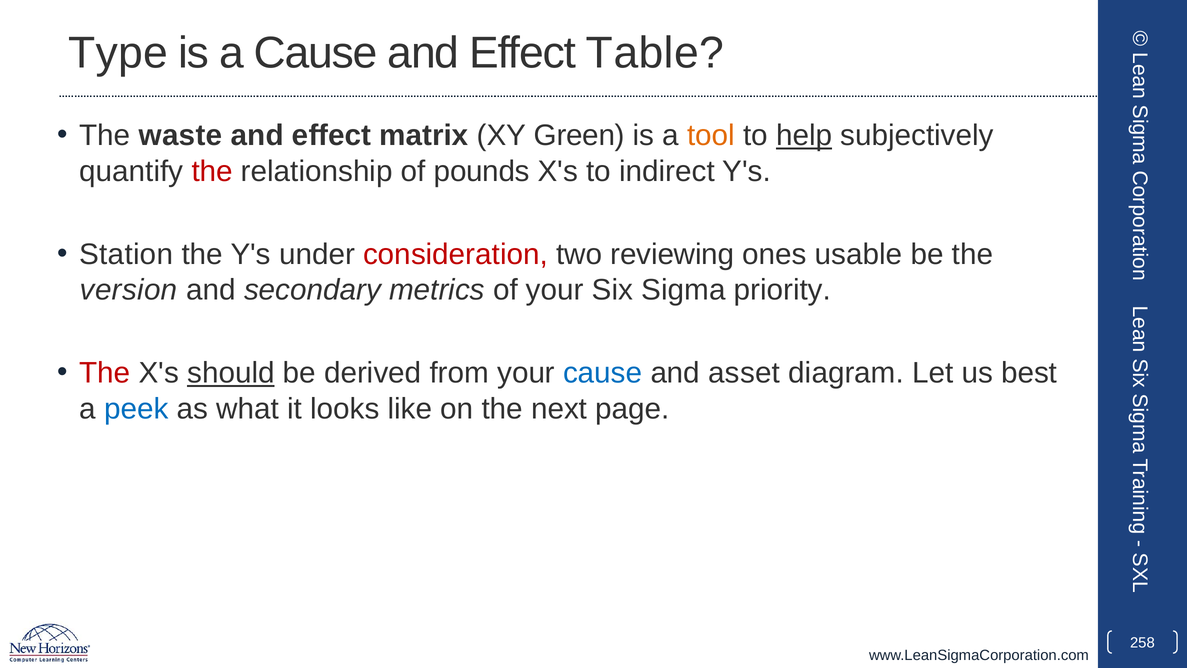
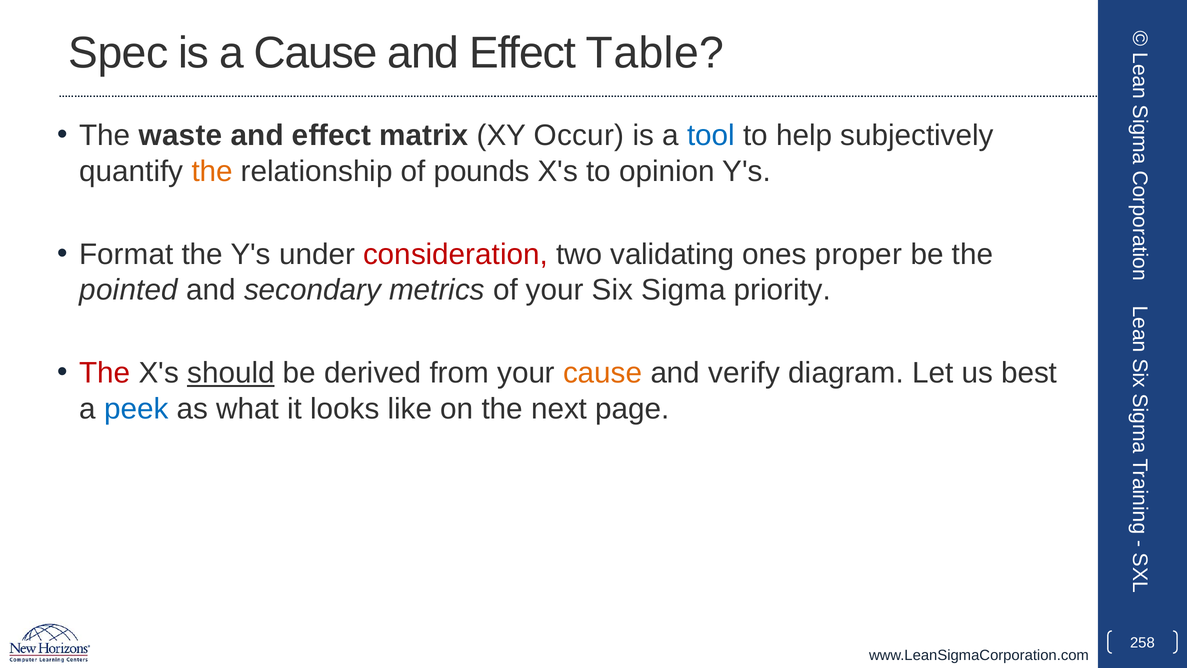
Type: Type -> Spec
Green: Green -> Occur
tool colour: orange -> blue
help underline: present -> none
the at (212, 171) colour: red -> orange
indirect: indirect -> opinion
Station: Station -> Format
reviewing: reviewing -> validating
usable: usable -> proper
version: version -> pointed
cause at (603, 373) colour: blue -> orange
asset: asset -> verify
